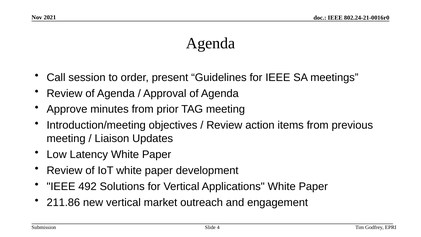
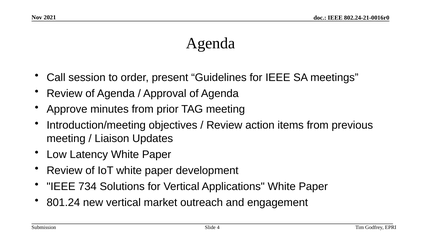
492: 492 -> 734
211.86: 211.86 -> 801.24
